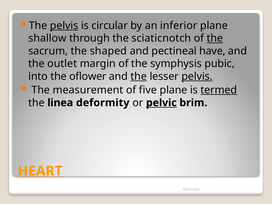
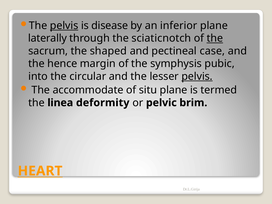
circular: circular -> disease
shallow: shallow -> laterally
have: have -> case
outlet: outlet -> hence
oflower: oflower -> circular
the at (139, 76) underline: present -> none
measurement: measurement -> accommodate
five: five -> situ
termed underline: present -> none
pelvic underline: present -> none
